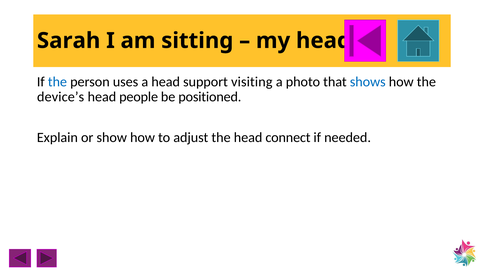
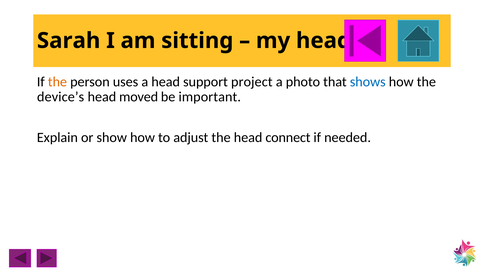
the at (57, 82) colour: blue -> orange
visiting: visiting -> project
people: people -> moved
positioned: positioned -> important
